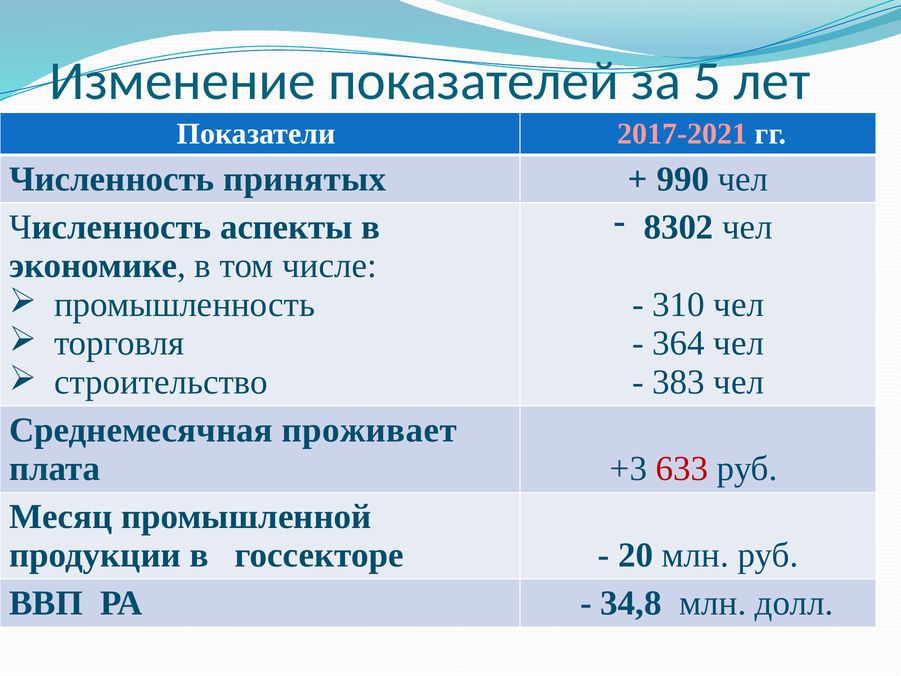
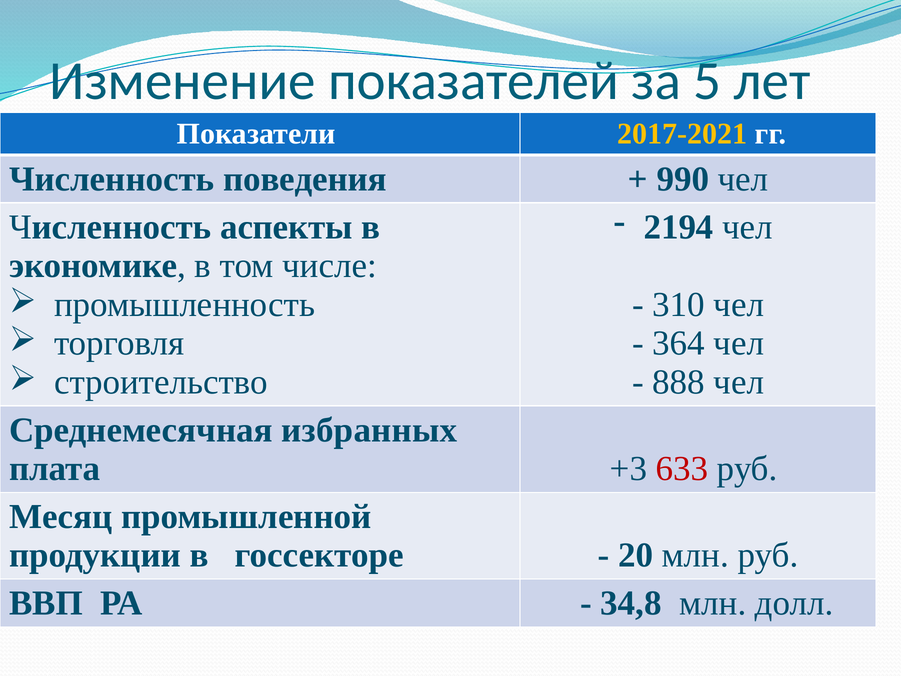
2017-2021 colour: pink -> yellow
принятых: принятых -> поведения
8302: 8302 -> 2194
383: 383 -> 888
проживает: проживает -> избранных
